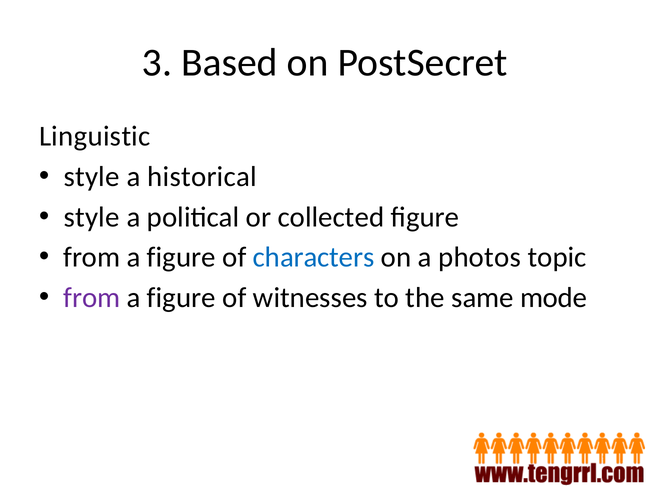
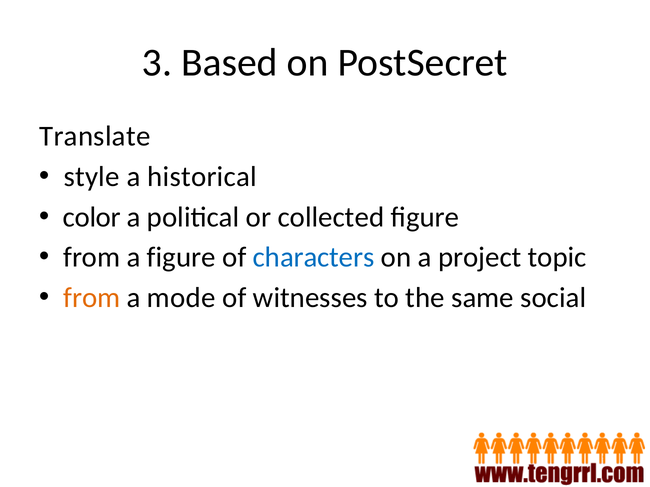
Linguistic: Linguistic -> Translate
style at (92, 217): style -> color
photos: photos -> project
from at (92, 298) colour: purple -> orange
figure at (181, 298): figure -> mode
mode: mode -> social
